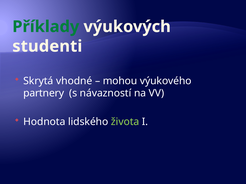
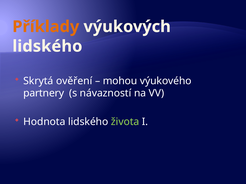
Příklady colour: green -> orange
studenti at (47, 46): studenti -> lidského
vhodné: vhodné -> ověření
